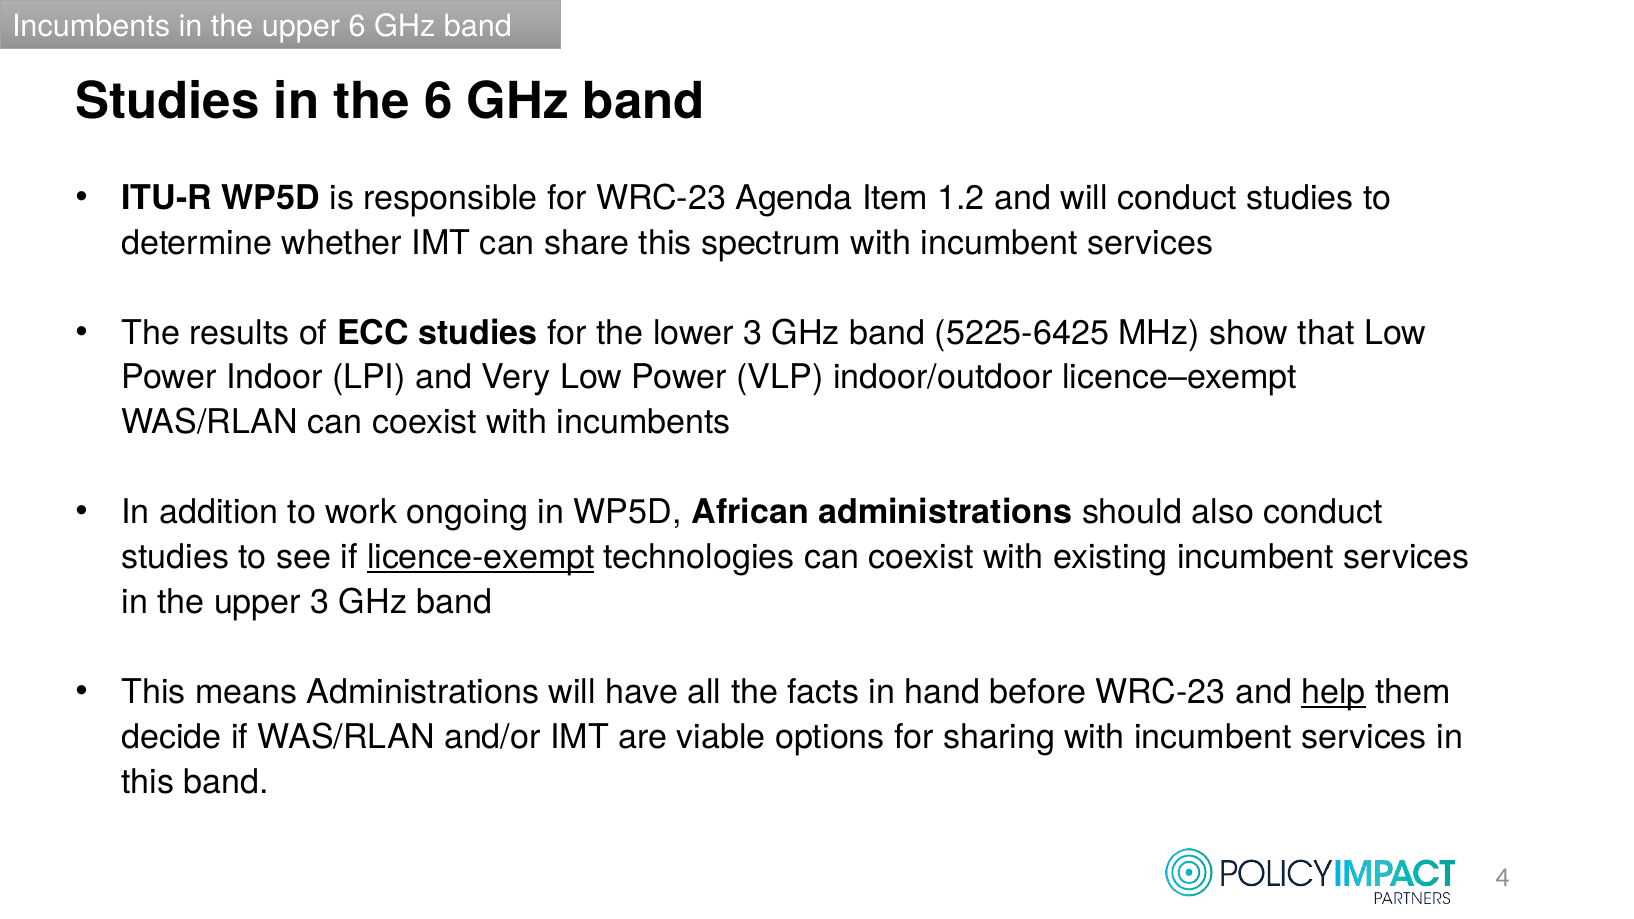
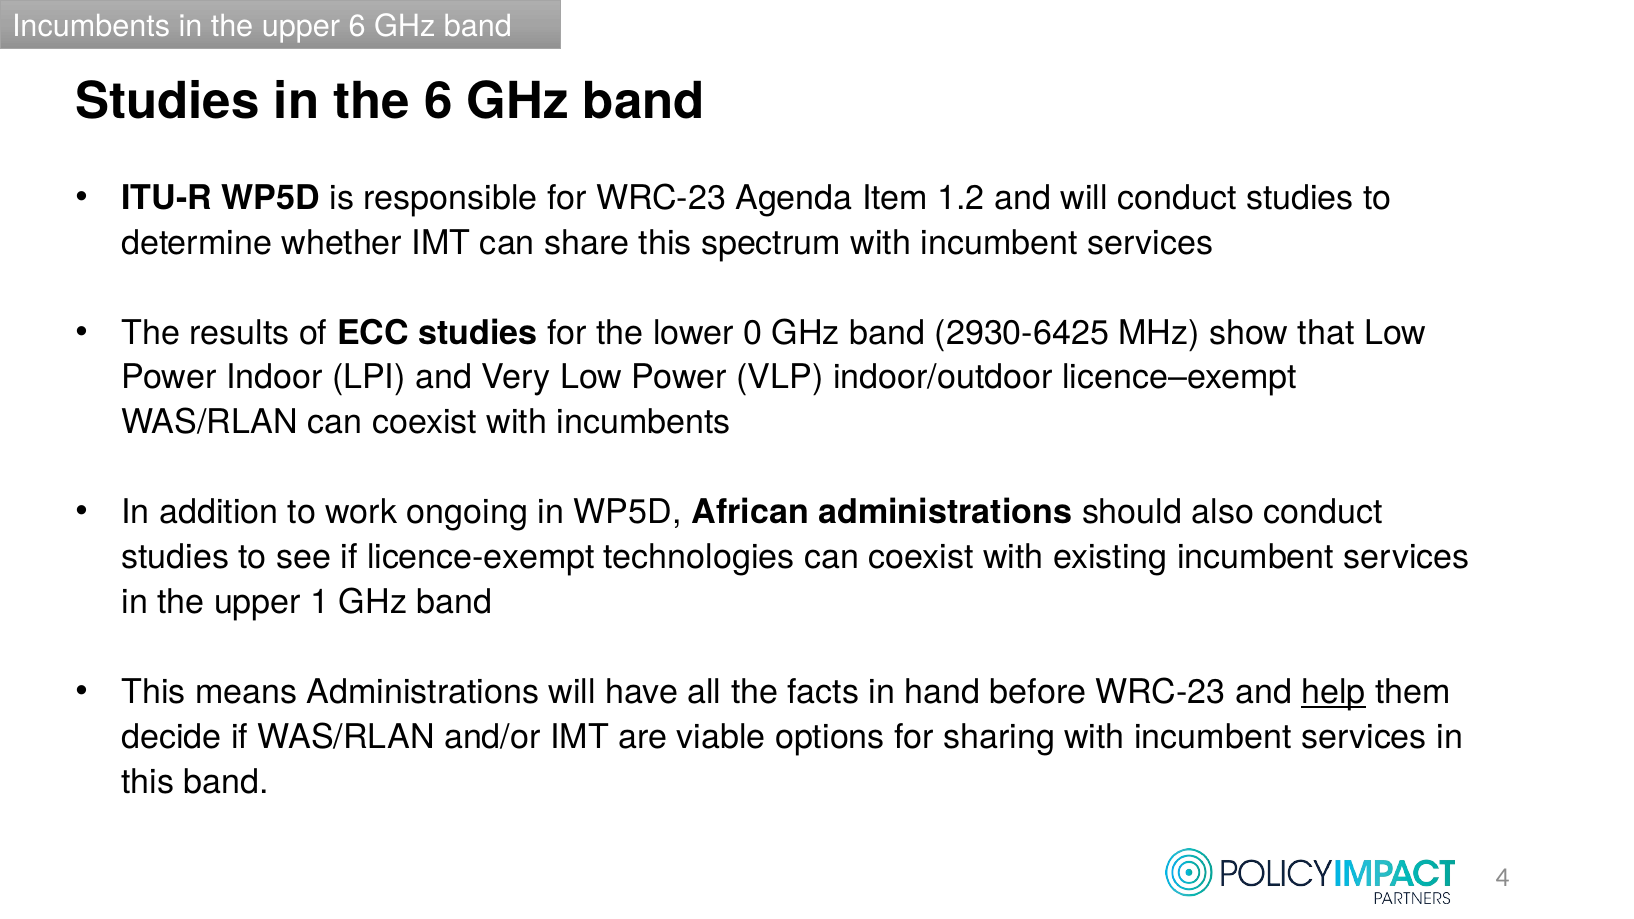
lower 3: 3 -> 0
5225-6425: 5225-6425 -> 2930-6425
licence-exempt underline: present -> none
upper 3: 3 -> 1
